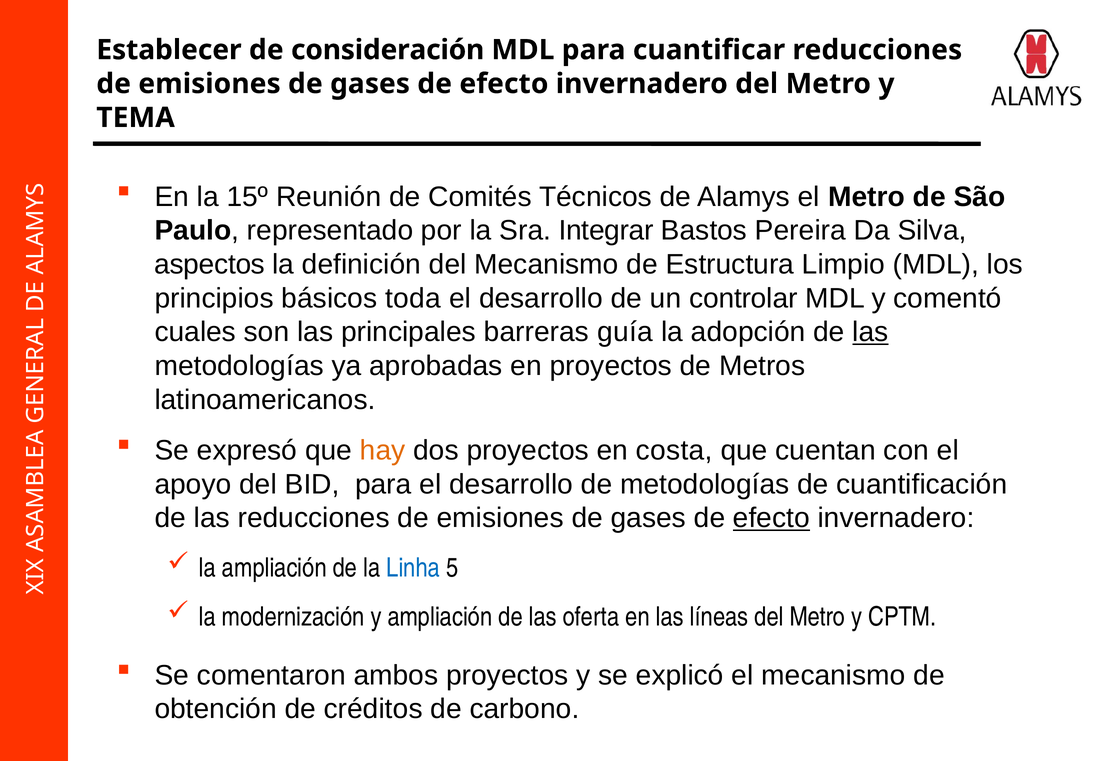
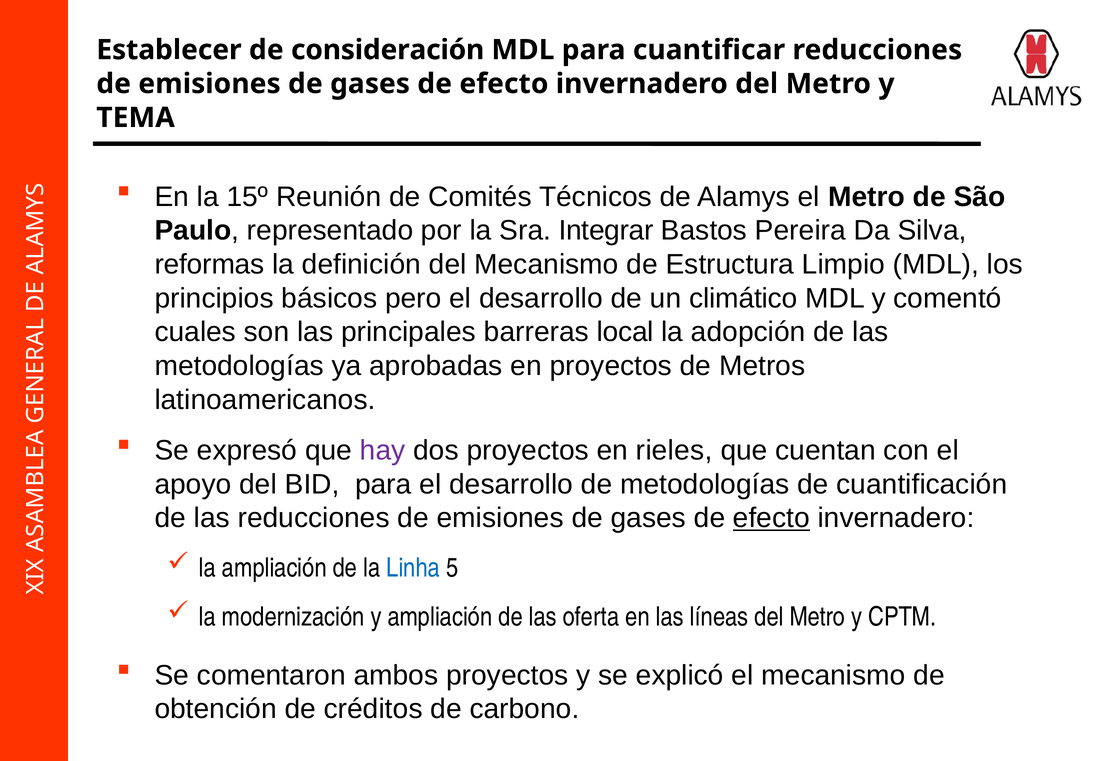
aspectos: aspectos -> reformas
toda: toda -> pero
controlar: controlar -> climático
guía: guía -> local
las at (870, 332) underline: present -> none
hay colour: orange -> purple
costa: costa -> rieles
